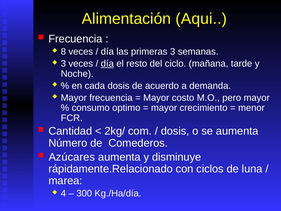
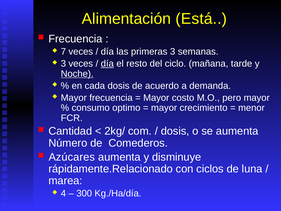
Aqui: Aqui -> Está
8: 8 -> 7
Noche underline: none -> present
